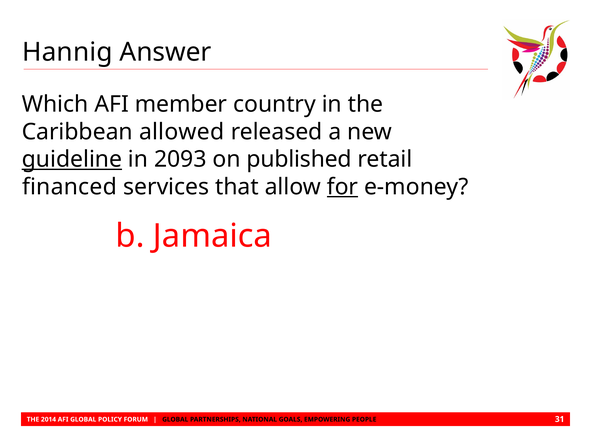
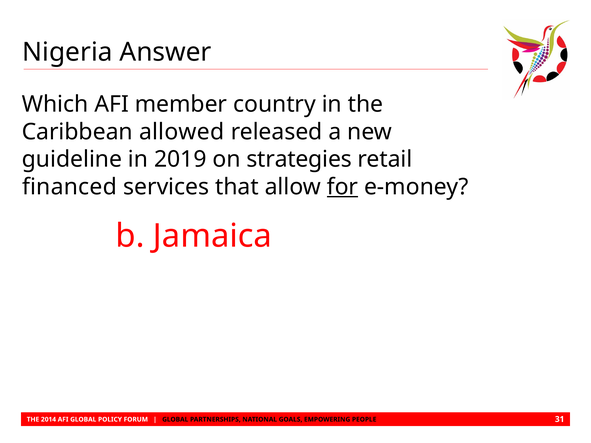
Hannig: Hannig -> Nigeria
guideline underline: present -> none
2093: 2093 -> 2019
published: published -> strategies
